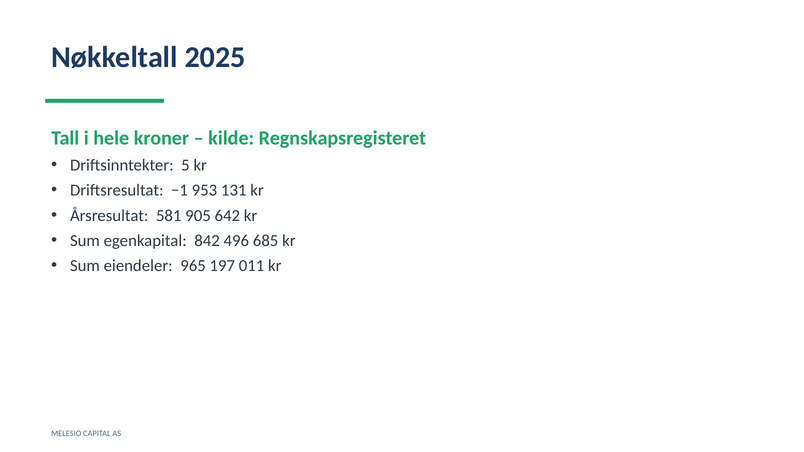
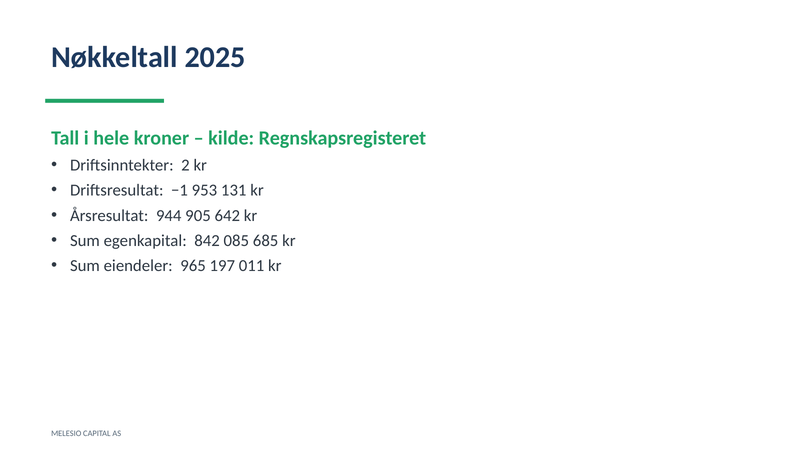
5: 5 -> 2
581: 581 -> 944
496: 496 -> 085
